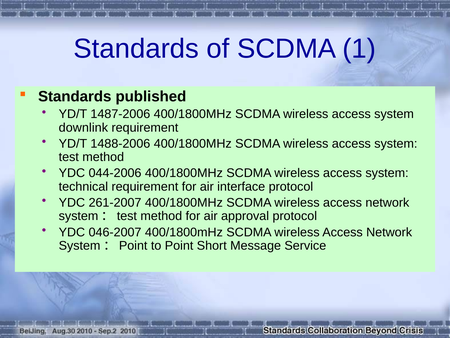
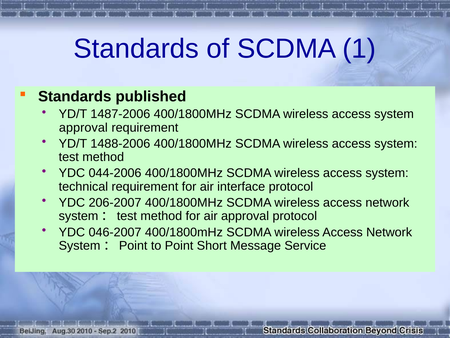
downlink at (83, 127): downlink -> approval
261-2007: 261-2007 -> 206-2007
